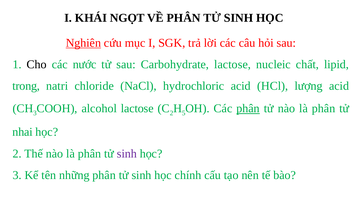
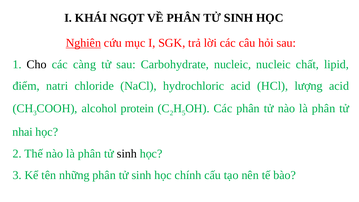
nước: nước -> càng
Carbohydrate lactose: lactose -> nucleic
trong: trong -> điểm
alcohol lactose: lactose -> protein
phân at (248, 108) underline: present -> none
sinh at (127, 154) colour: purple -> black
